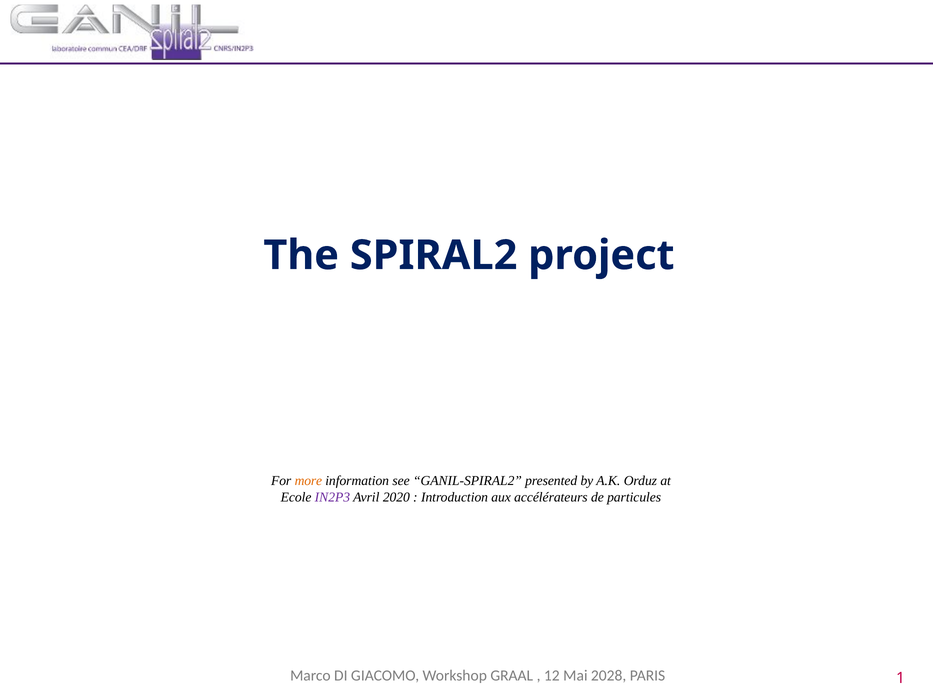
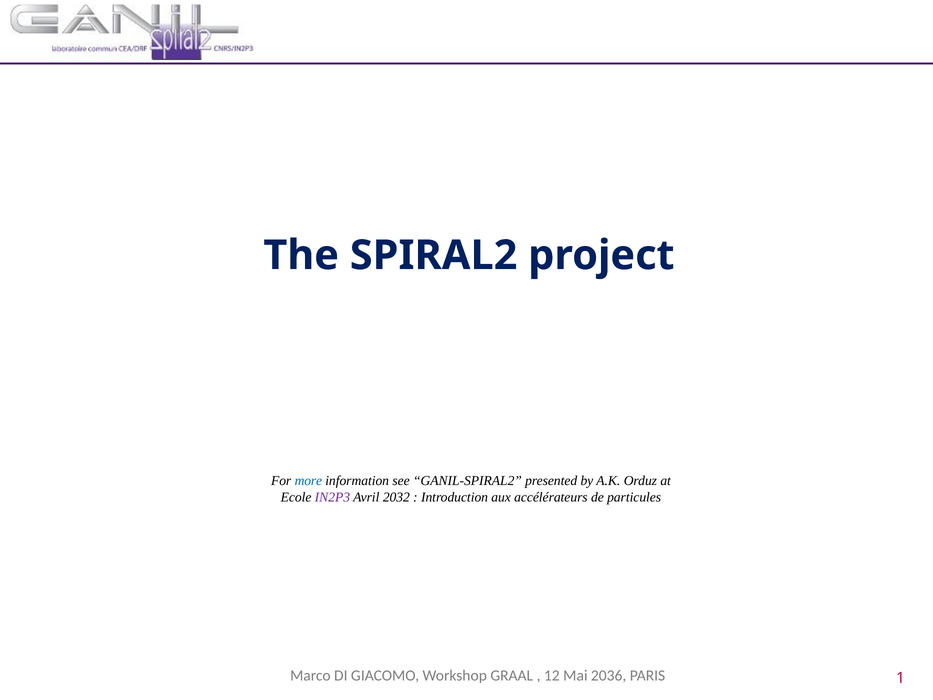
more colour: orange -> blue
2020: 2020 -> 2032
2028: 2028 -> 2036
